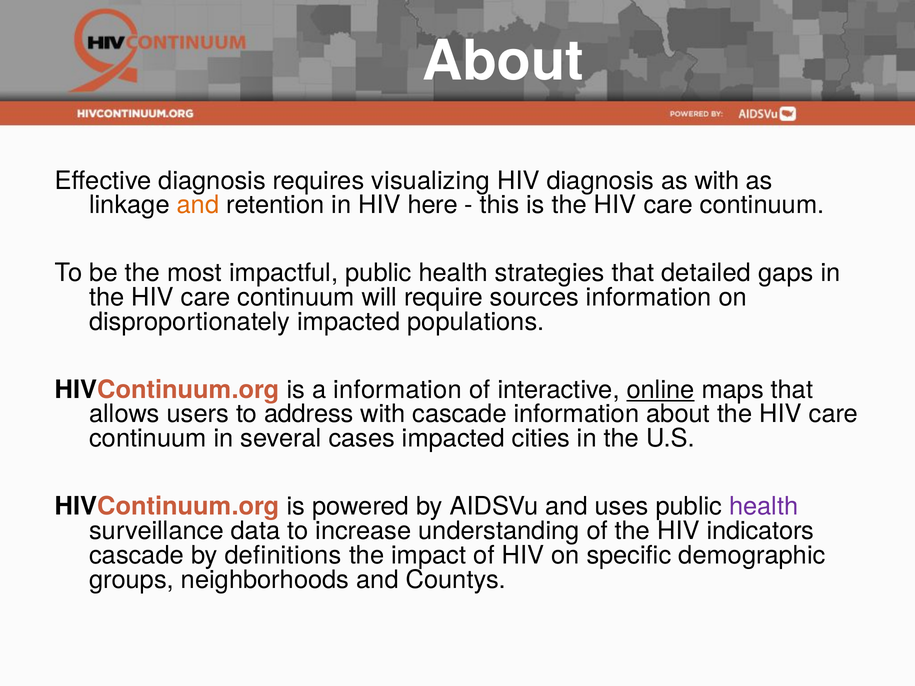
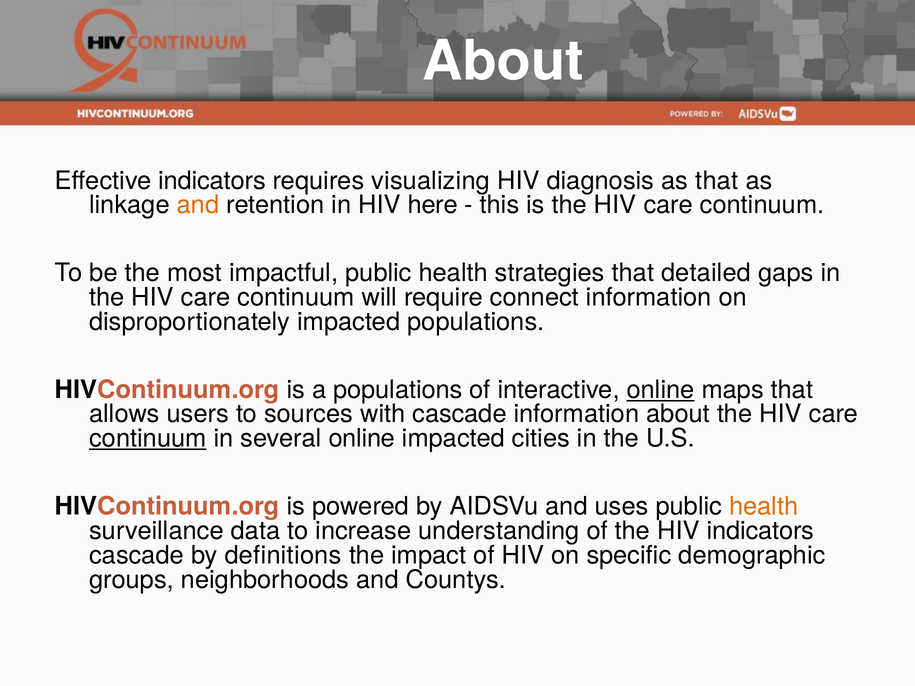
Effective diagnosis: diagnosis -> indicators
as with: with -> that
sources: sources -> connect
a information: information -> populations
address: address -> sources
continuum at (148, 439) underline: none -> present
several cases: cases -> online
health at (764, 507) colour: purple -> orange
